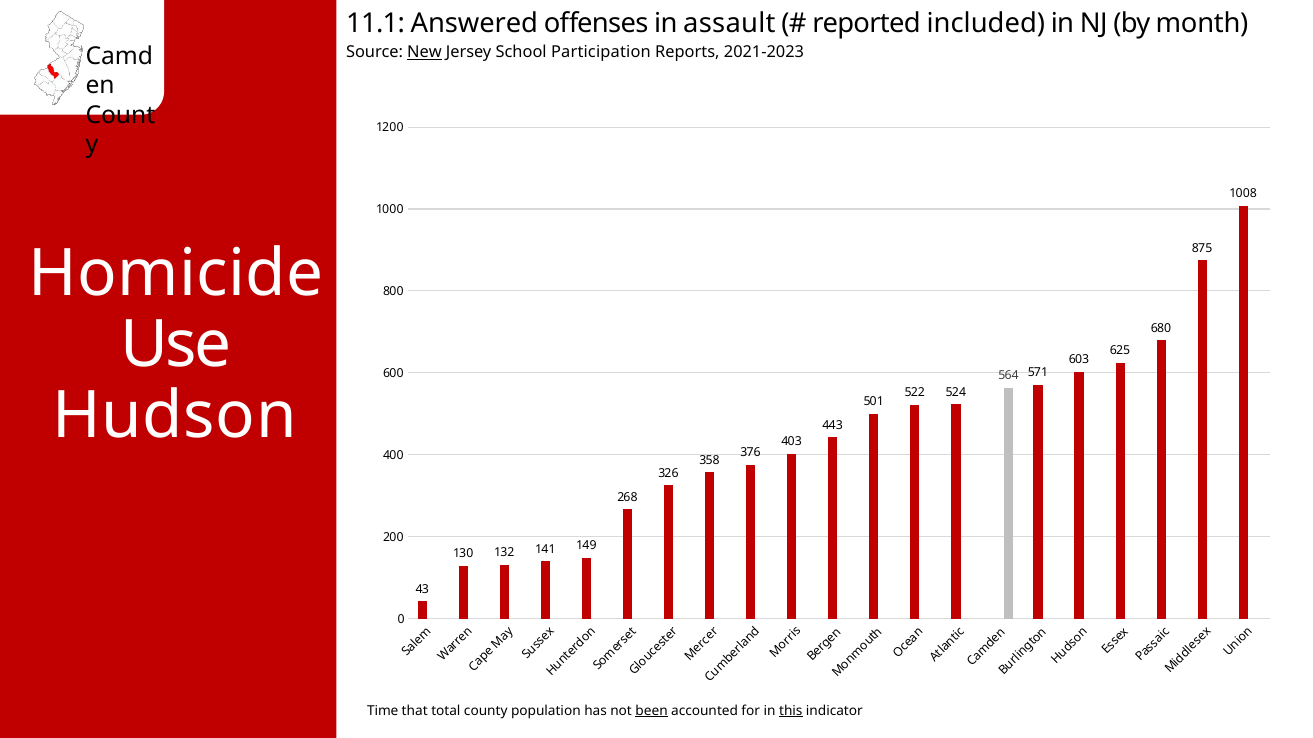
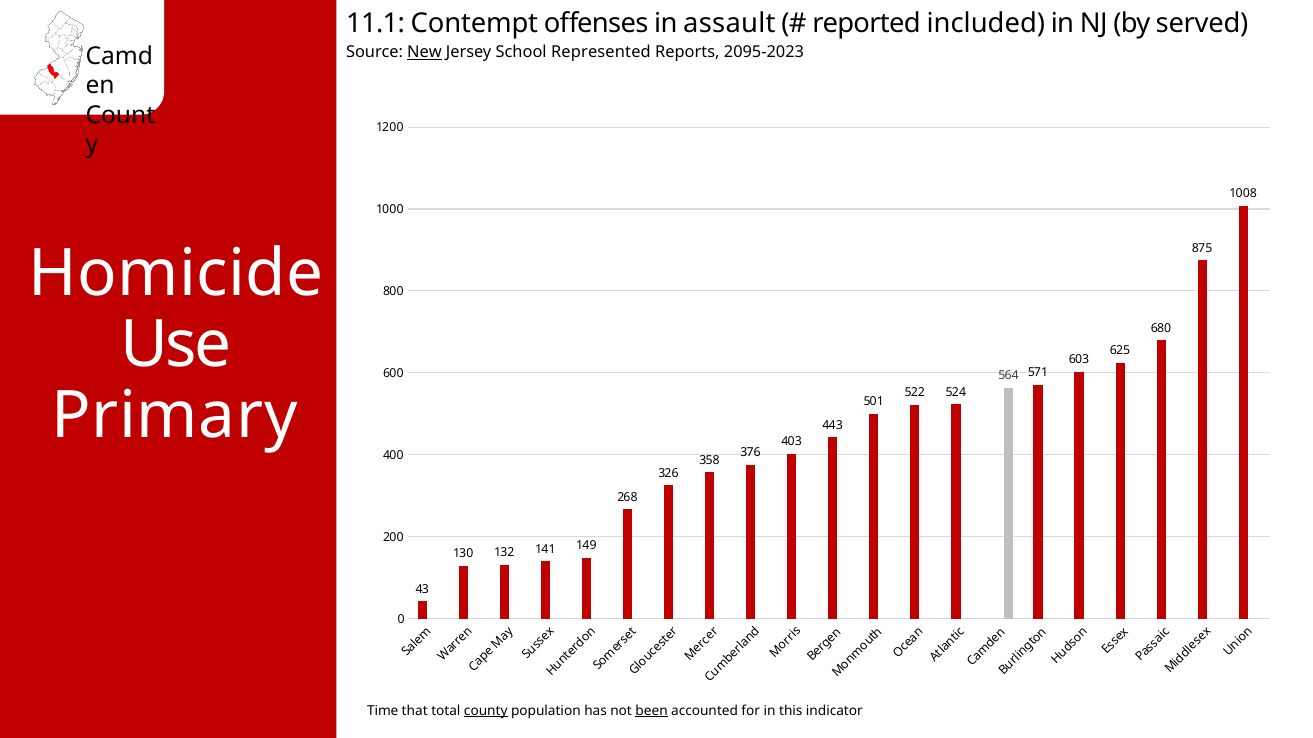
Answered: Answered -> Contempt
month: month -> served
Participation: Participation -> Represented
2021-2023: 2021-2023 -> 2095-2023
Hudson: Hudson -> Primary
county underline: none -> present
this underline: present -> none
